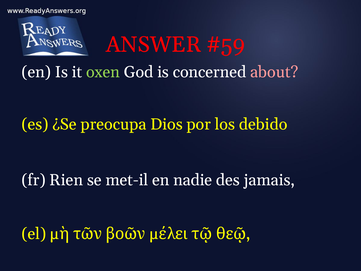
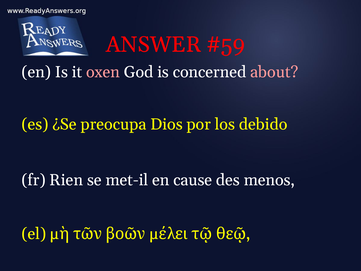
oxen colour: light green -> pink
nadie: nadie -> cause
jamais: jamais -> menos
